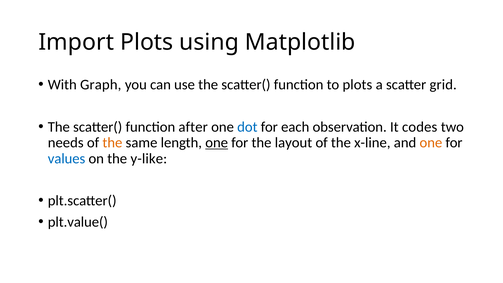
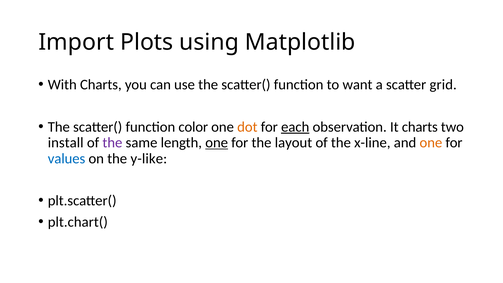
With Graph: Graph -> Charts
to plots: plots -> want
after: after -> color
dot colour: blue -> orange
each underline: none -> present
It codes: codes -> charts
needs: needs -> install
the at (112, 143) colour: orange -> purple
plt.value(: plt.value( -> plt.chart(
